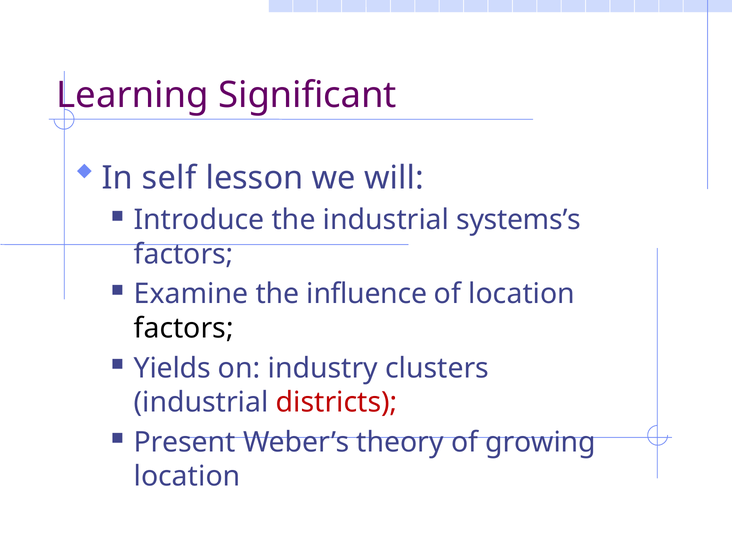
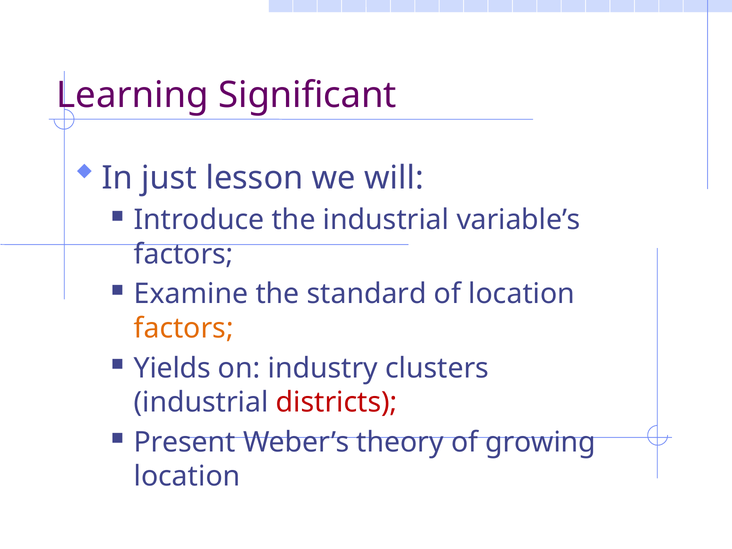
self: self -> just
systems’s: systems’s -> variable’s
influence: influence -> standard
factors at (184, 328) colour: black -> orange
